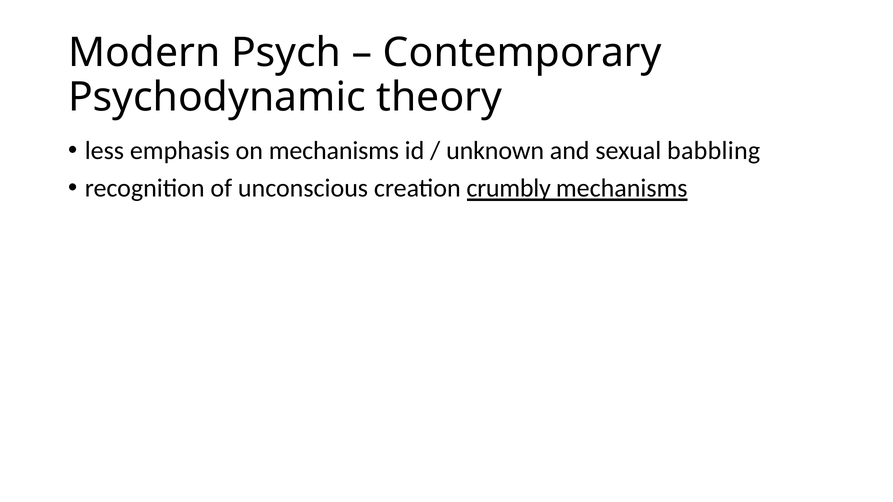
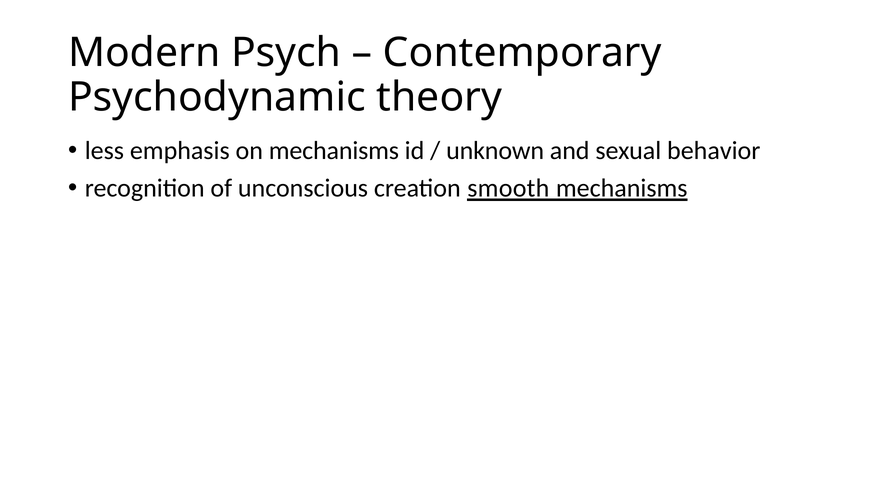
babbling: babbling -> behavior
crumbly: crumbly -> smooth
